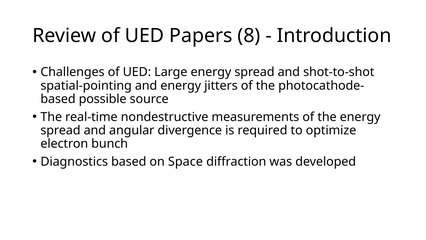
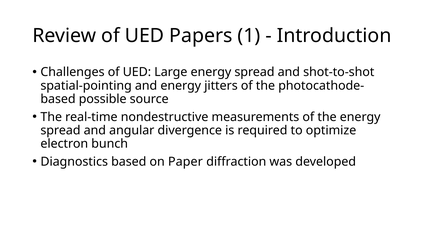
8: 8 -> 1
Space: Space -> Paper
